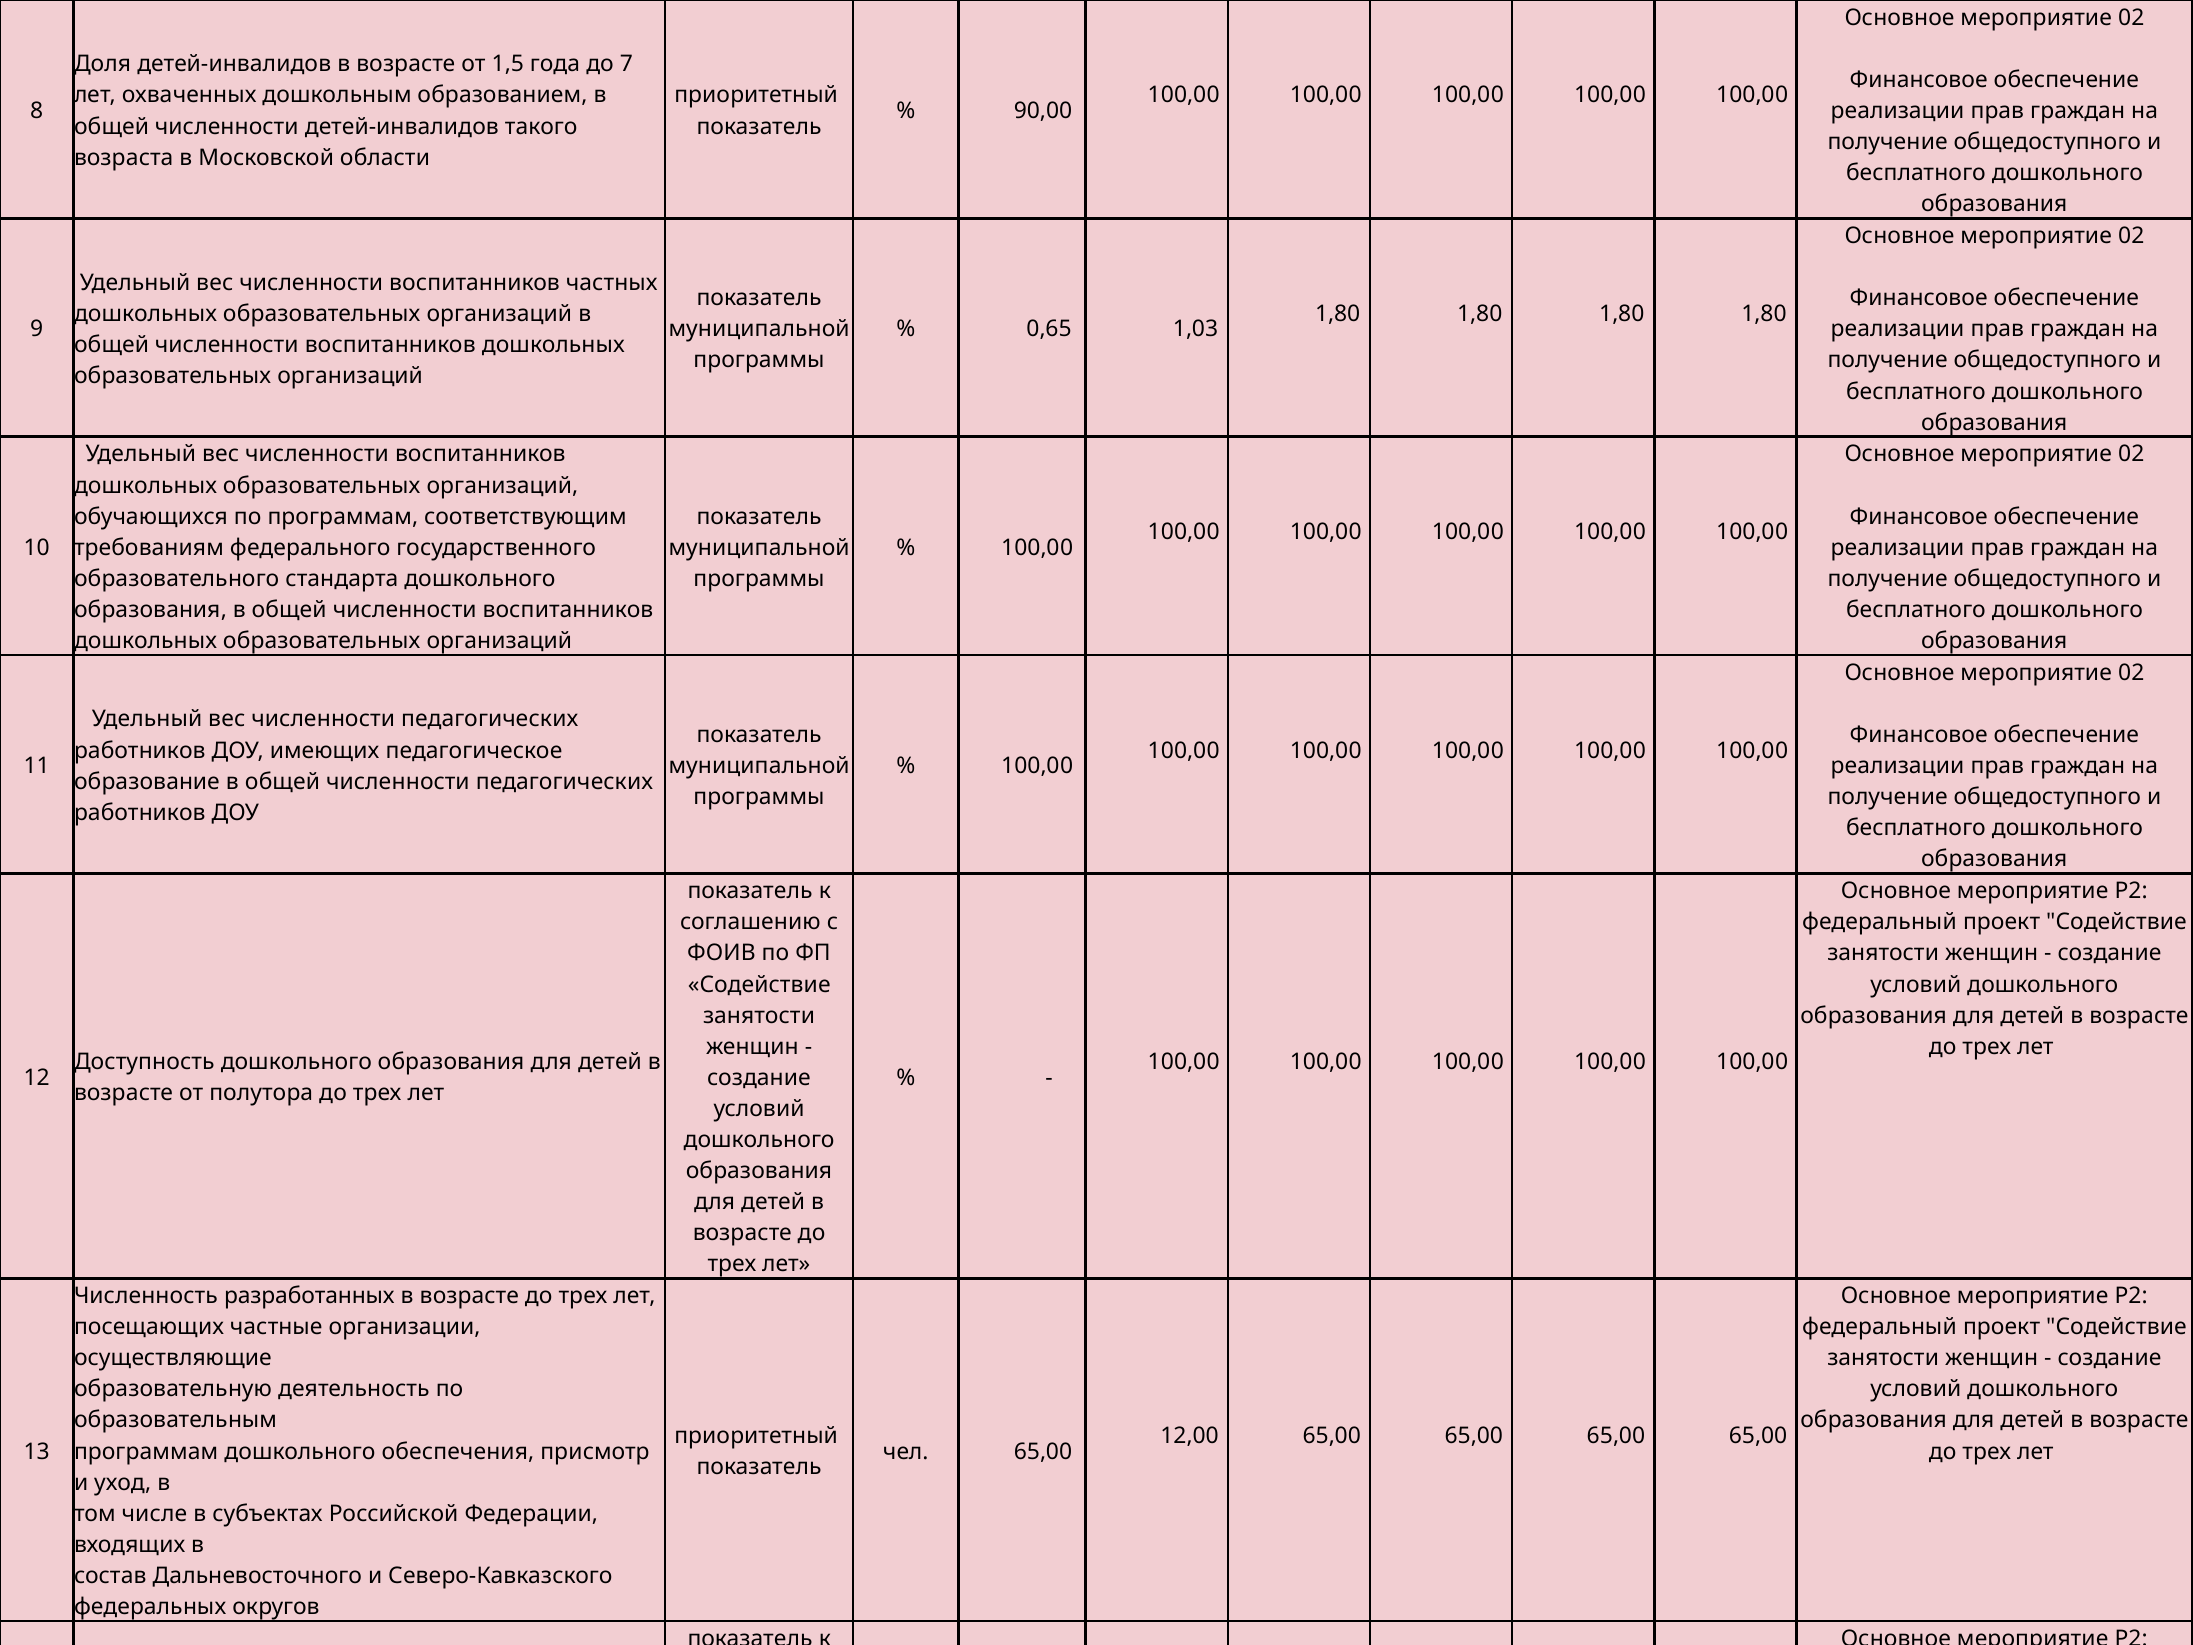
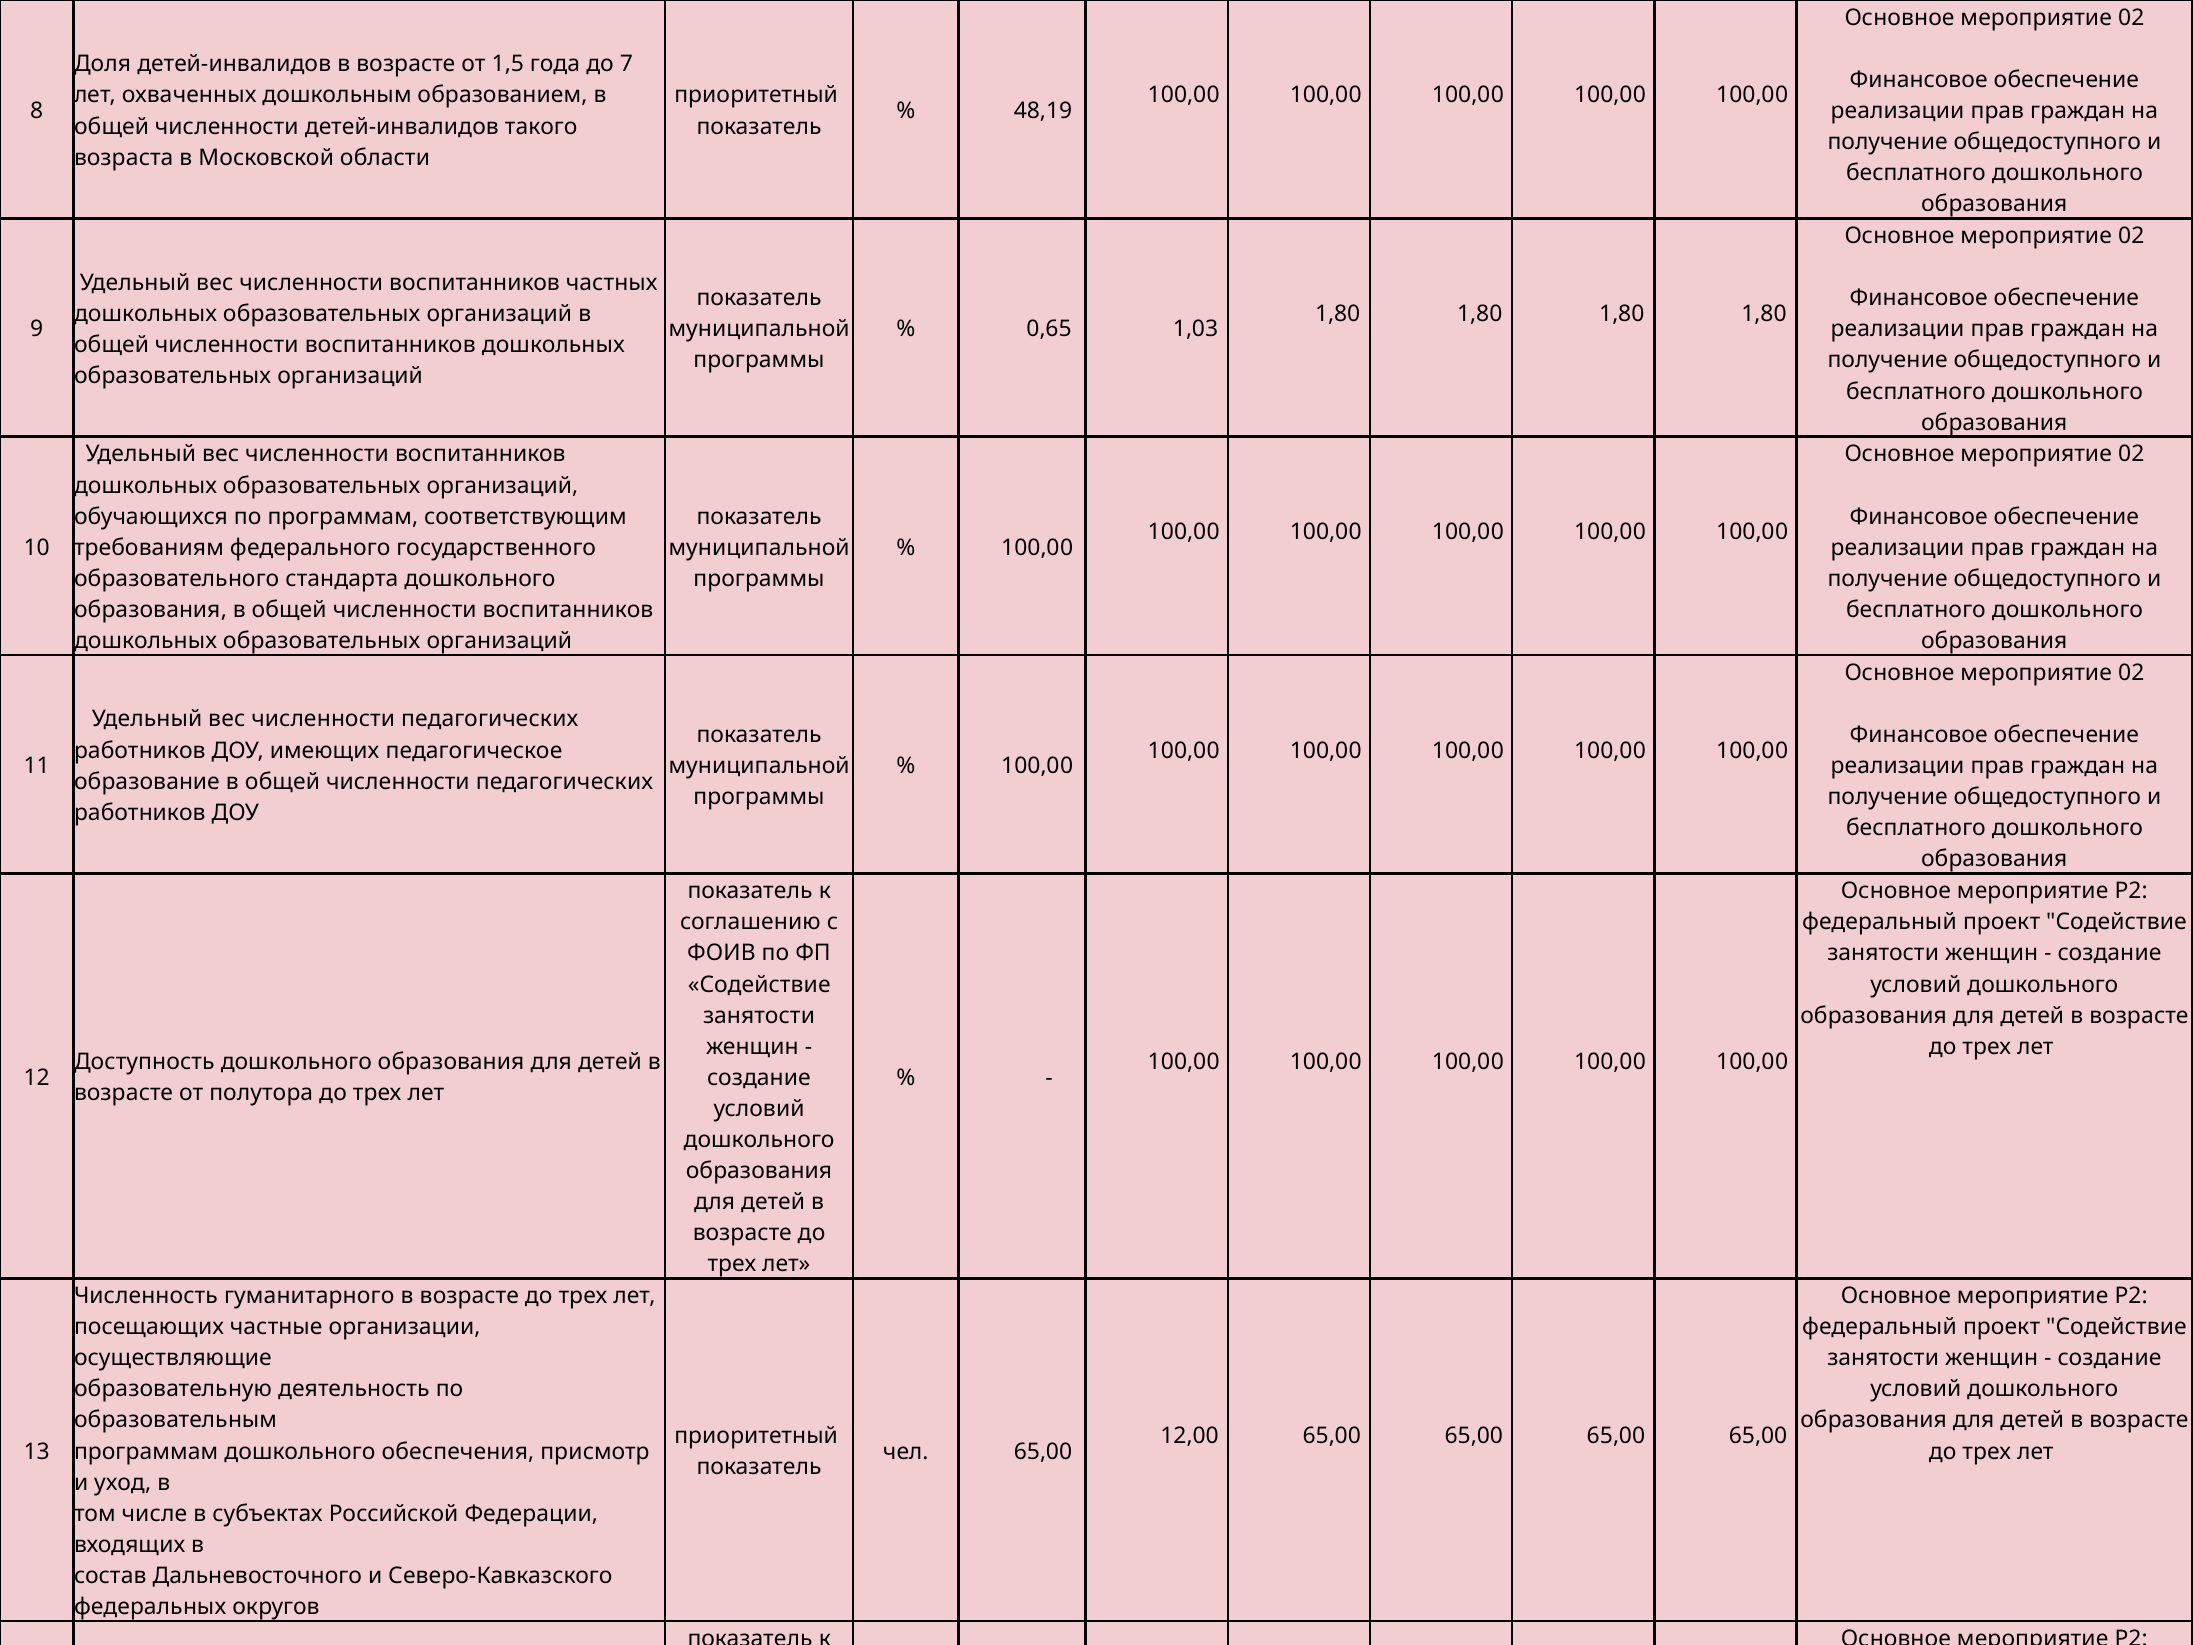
90,00: 90,00 -> 48,19
разработанных: разработанных -> гуманитарного
